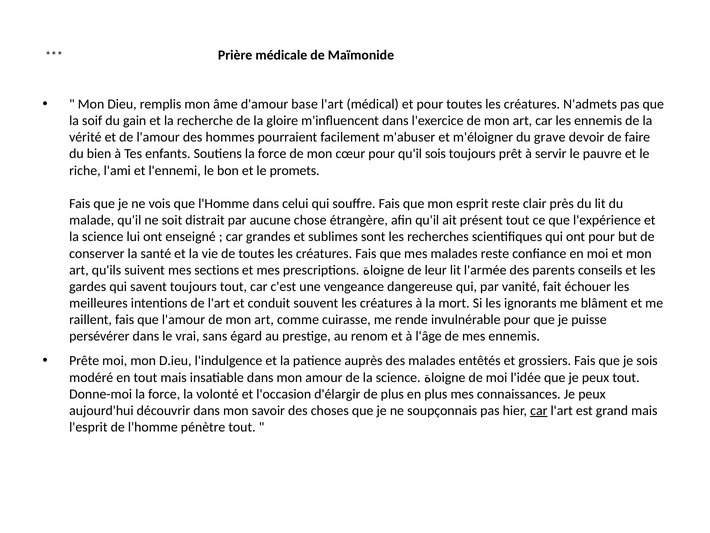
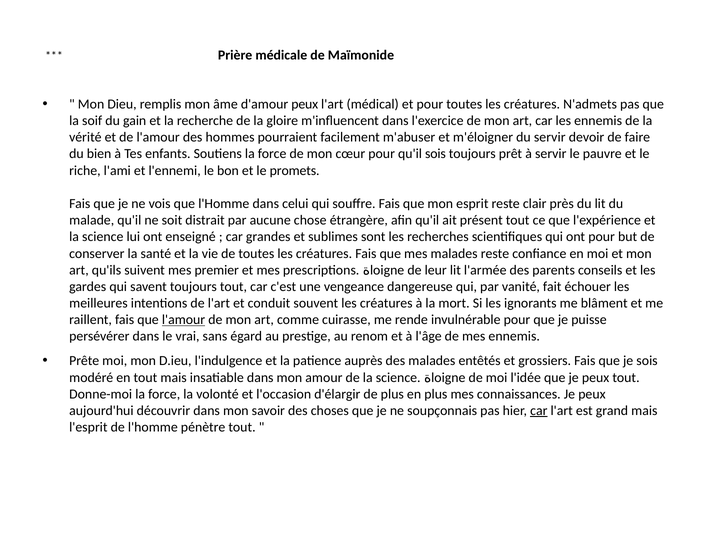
d'amour base: base -> peux
du grave: grave -> servir
sections: sections -> premier
l'amour at (184, 320) underline: none -> present
